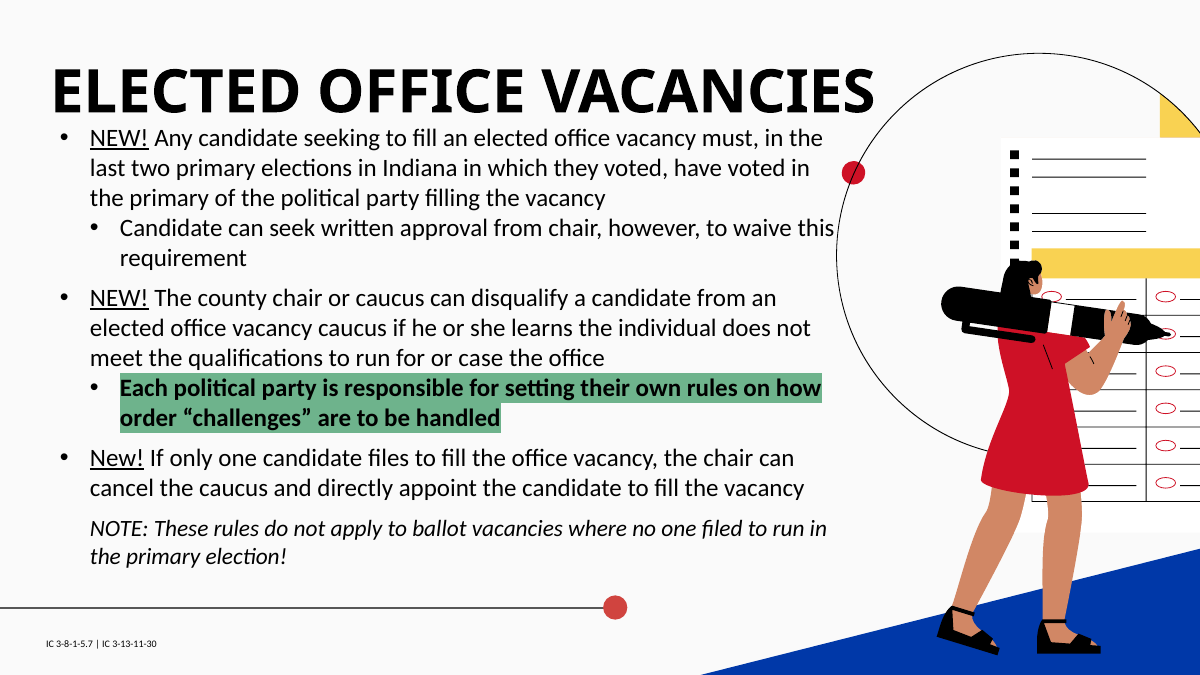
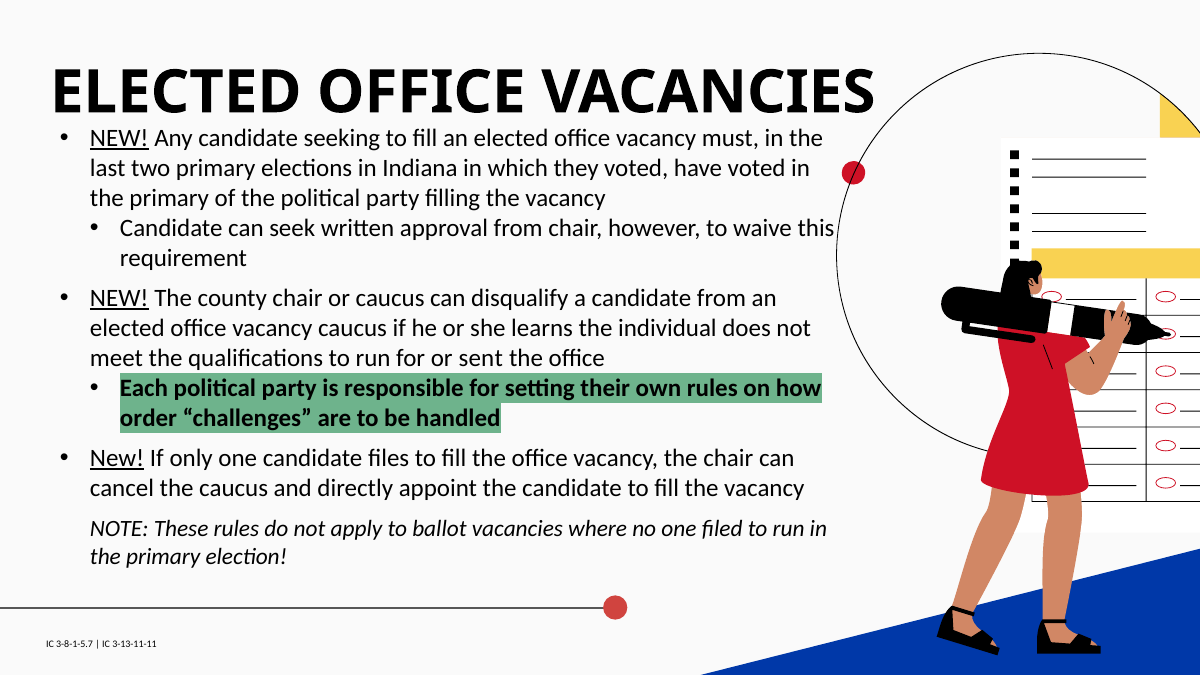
case: case -> sent
3-13-11-30: 3-13-11-30 -> 3-13-11-11
